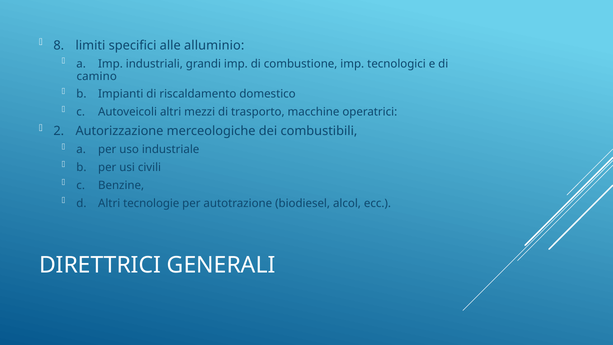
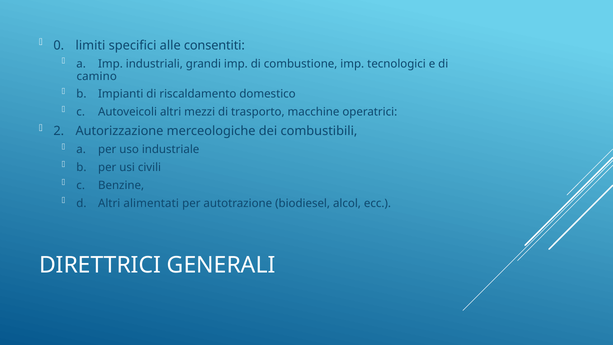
8: 8 -> 0
alluminio: alluminio -> consentiti
tecnologie: tecnologie -> alimentati
